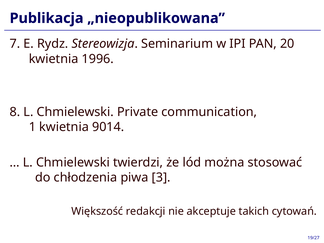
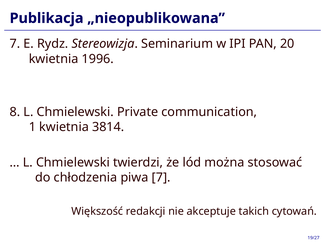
9014: 9014 -> 3814
piwa 3: 3 -> 7
